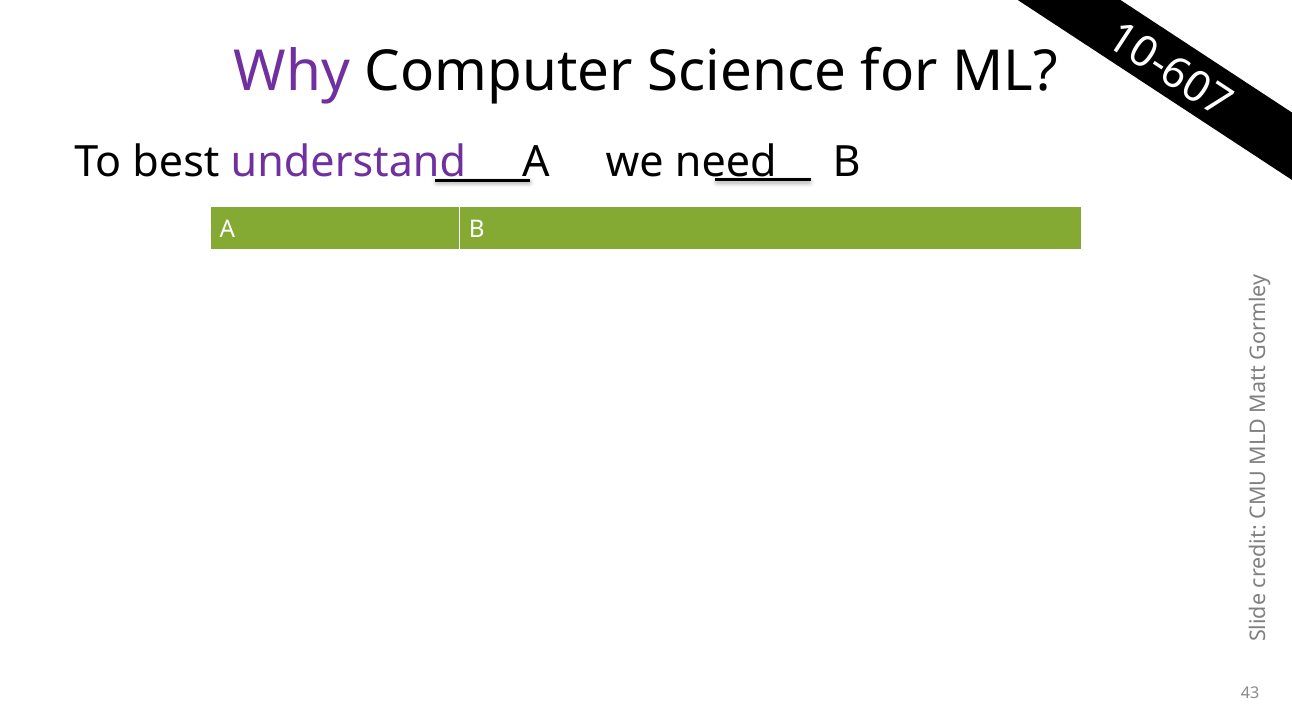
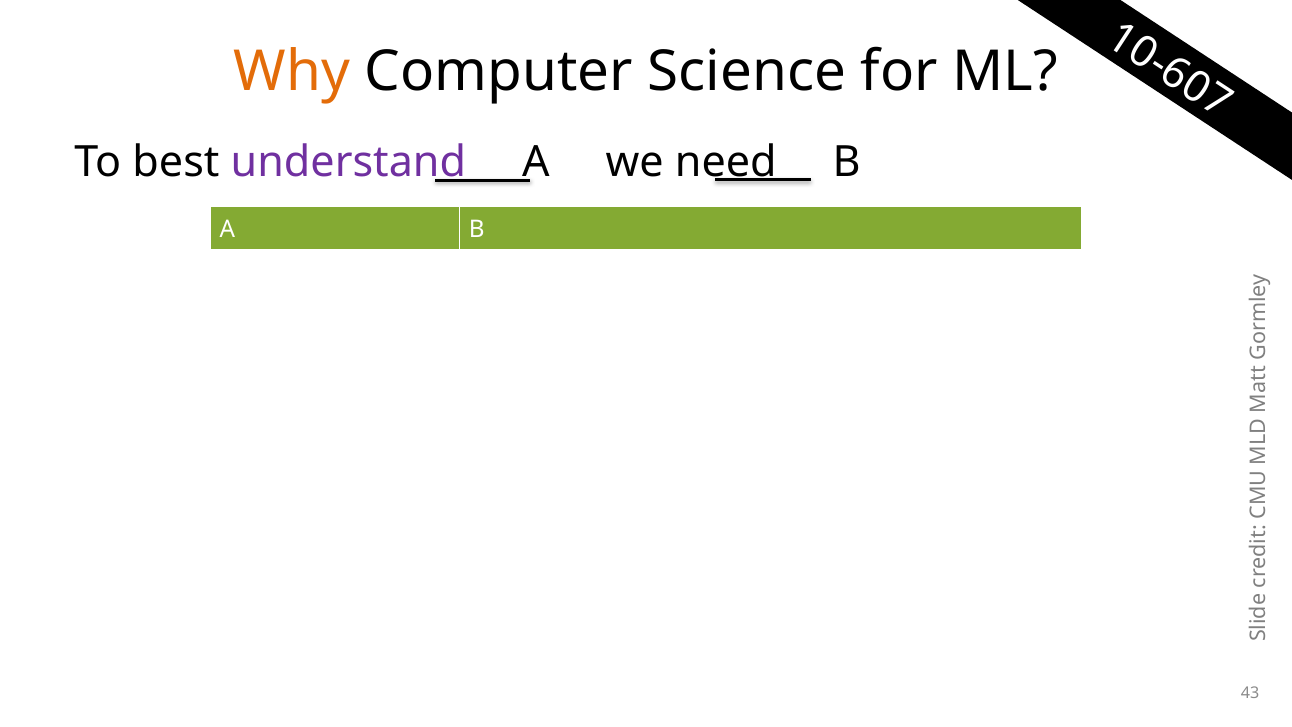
Why colour: purple -> orange
